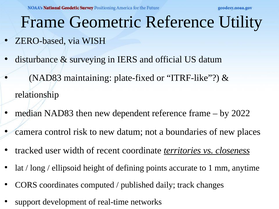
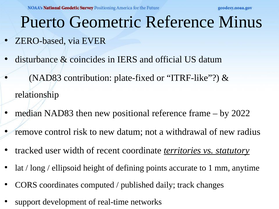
Frame at (43, 22): Frame -> Puerto
Utility: Utility -> Minus
WISH: WISH -> EVER
surveying: surveying -> coincides
maintaining: maintaining -> contribution
dependent: dependent -> positional
camera: camera -> remove
boundaries: boundaries -> withdrawal
places: places -> radius
closeness: closeness -> statutory
